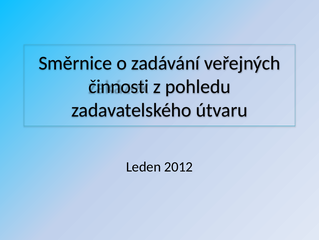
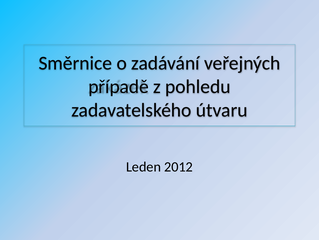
činnosti: činnosti -> případě
